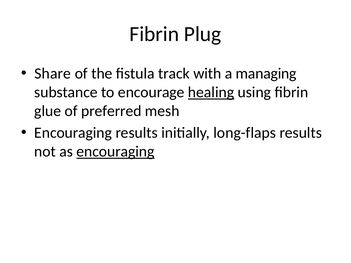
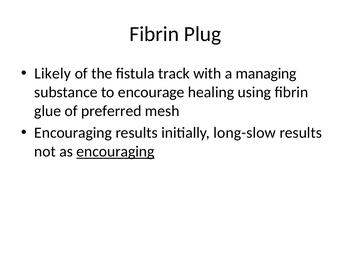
Share: Share -> Likely
healing underline: present -> none
long-flaps: long-flaps -> long-slow
